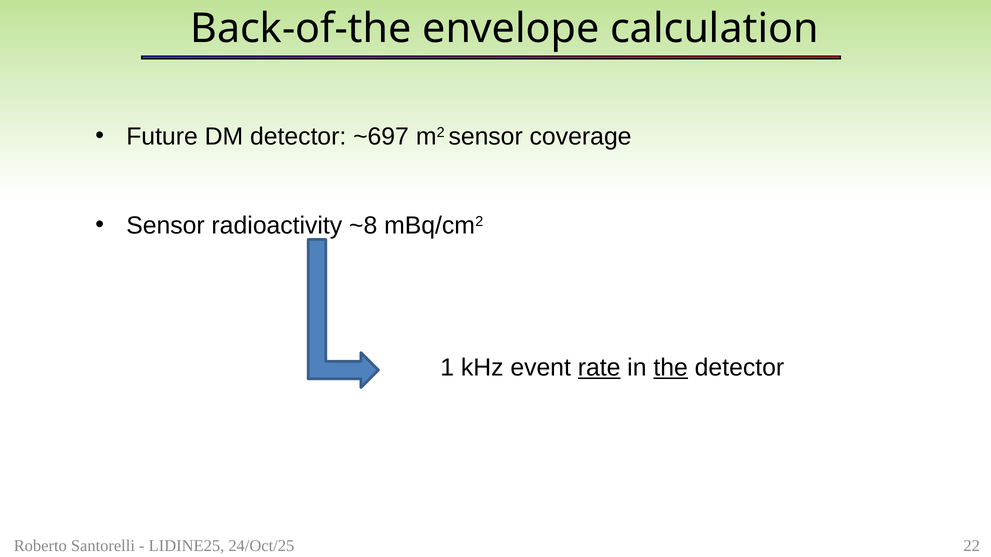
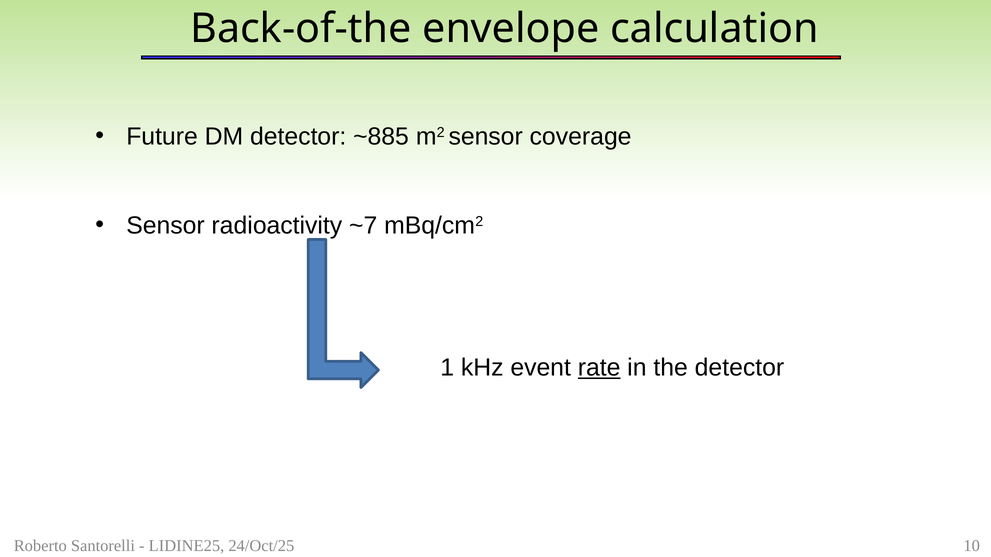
~697: ~697 -> ~885
~8: ~8 -> ~7
the underline: present -> none
22: 22 -> 10
